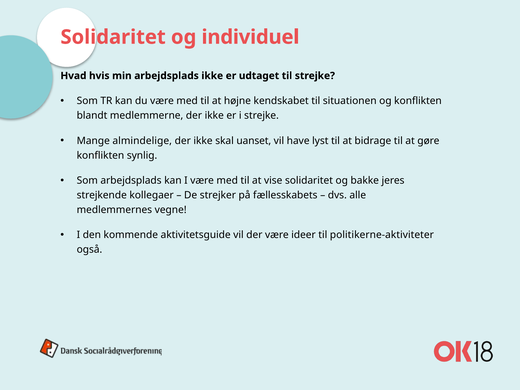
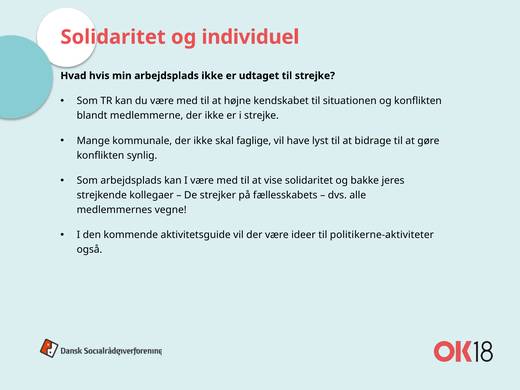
almindelige: almindelige -> kommunale
uanset: uanset -> faglige
